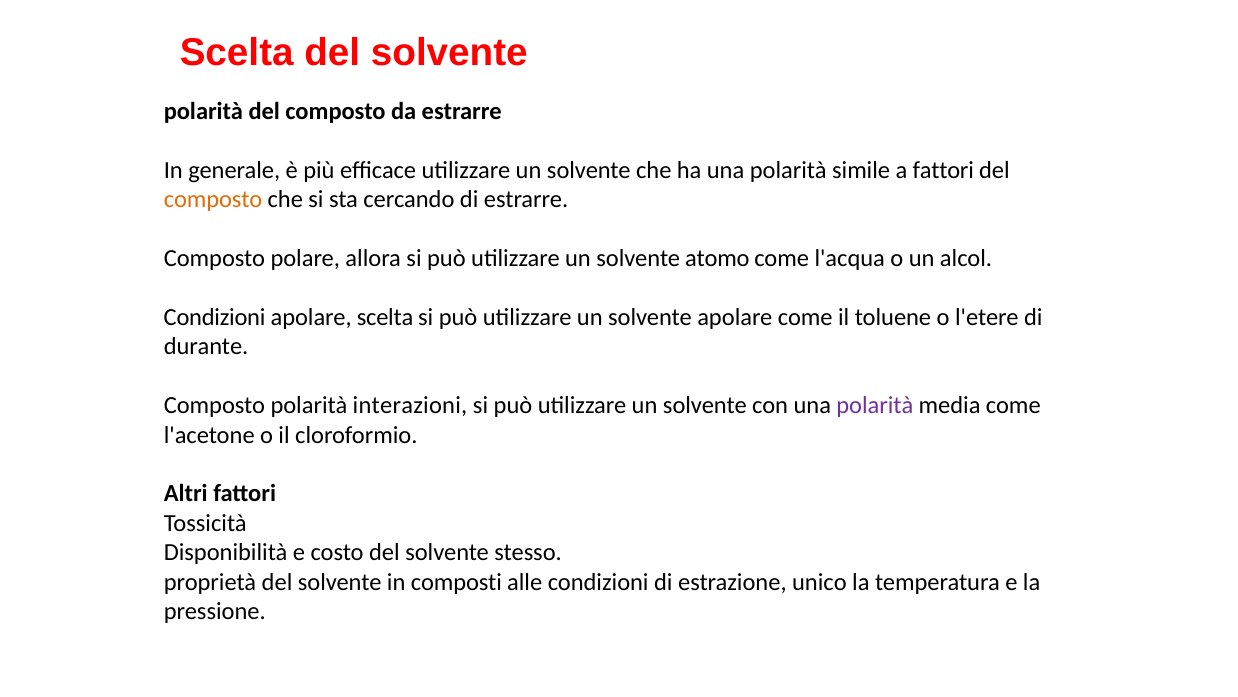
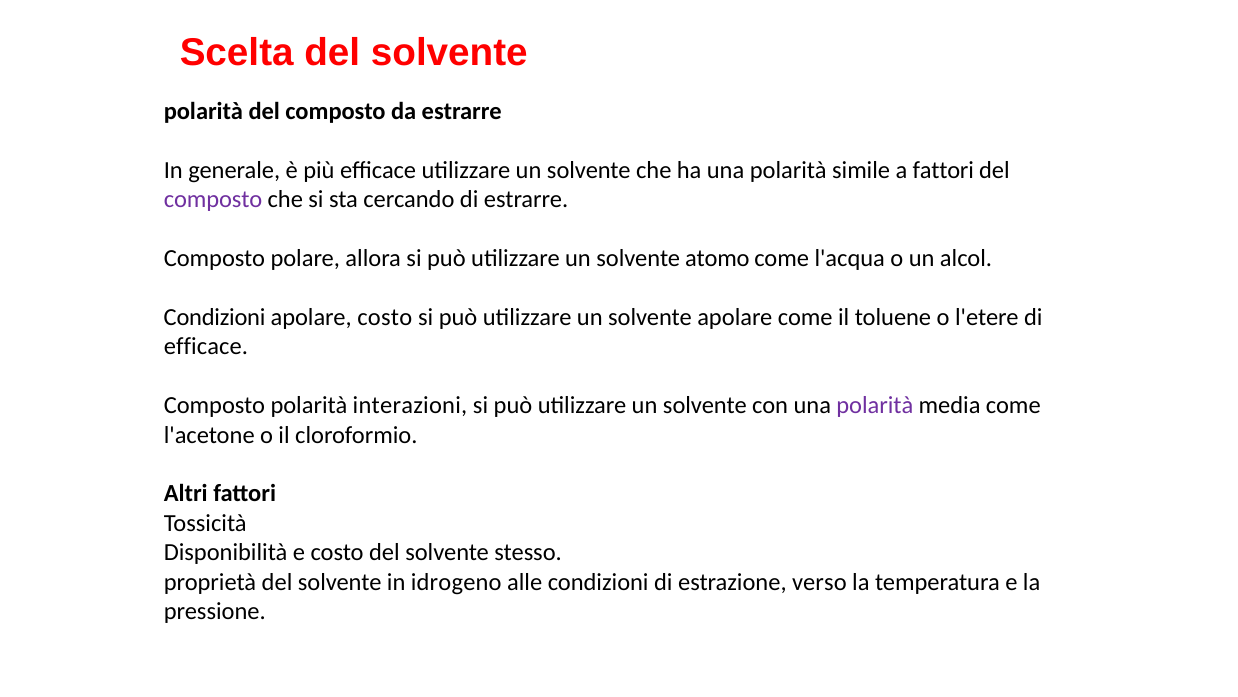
composto at (213, 199) colour: orange -> purple
apolare scelta: scelta -> costo
durante at (206, 346): durante -> efficace
composti: composti -> idrogeno
unico: unico -> verso
